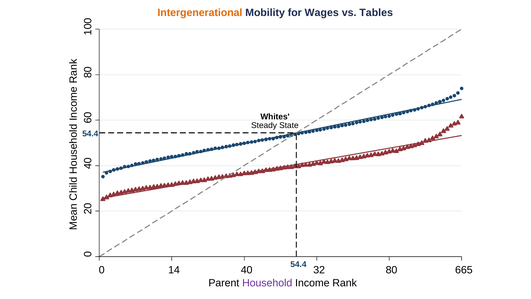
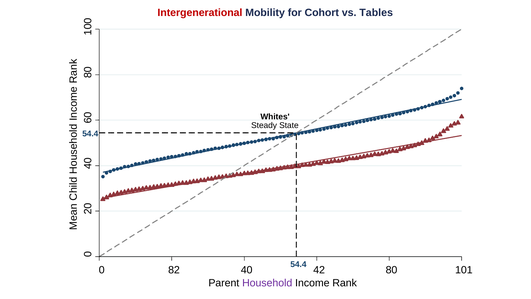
Intergenerational colour: orange -> red
Wages: Wages -> Cohort
14: 14 -> 82
32: 32 -> 42
665: 665 -> 101
